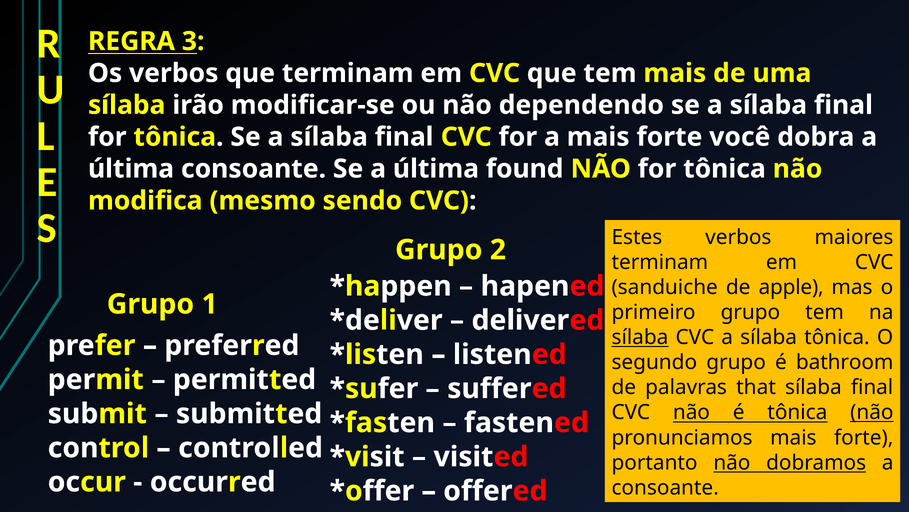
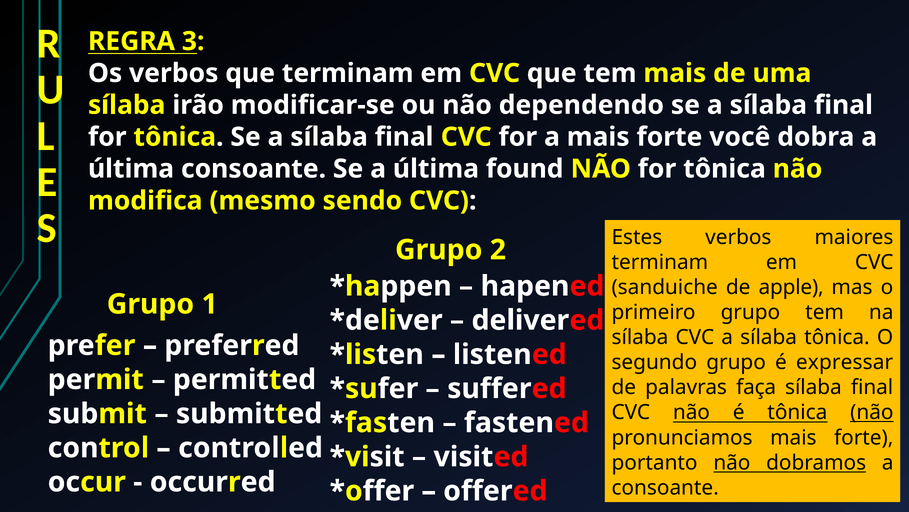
sílaba at (640, 337) underline: present -> none
bathroom: bathroom -> expressar
that: that -> faça
